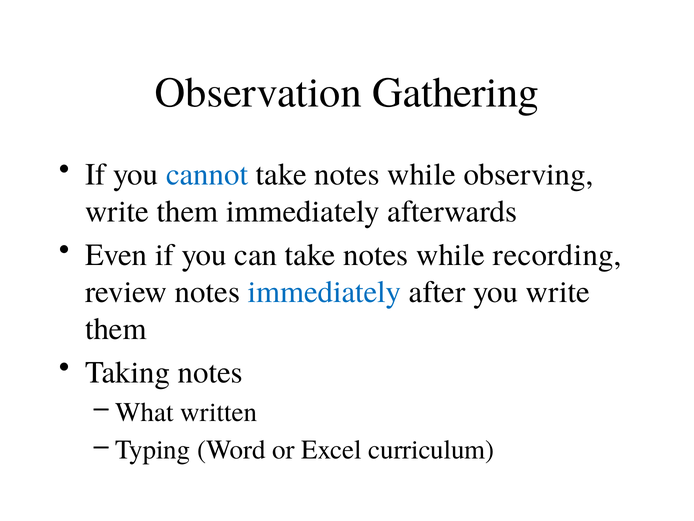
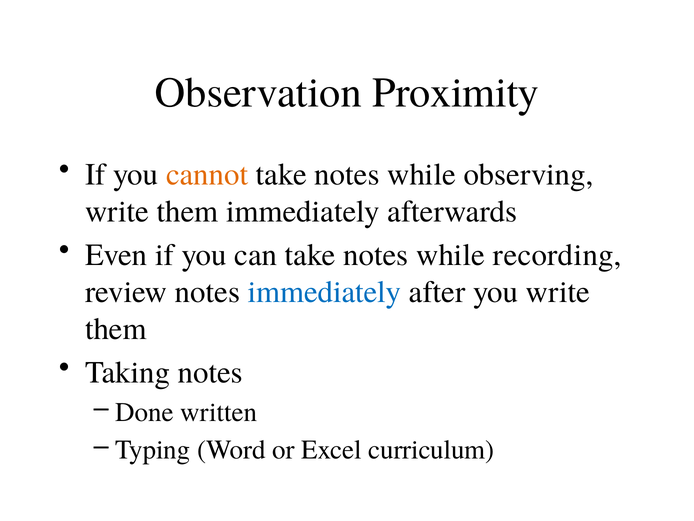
Gathering: Gathering -> Proximity
cannot colour: blue -> orange
What: What -> Done
